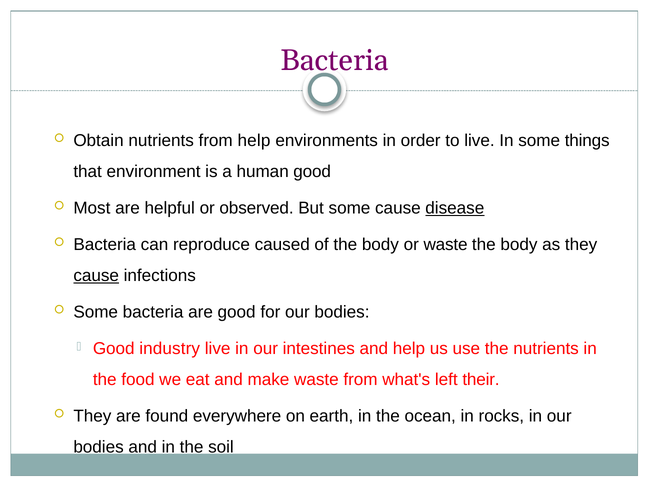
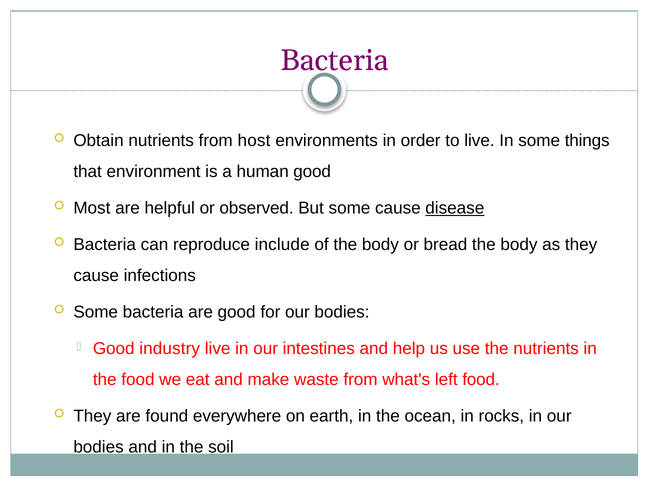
from help: help -> host
caused: caused -> include
or waste: waste -> bread
cause at (96, 275) underline: present -> none
left their: their -> food
